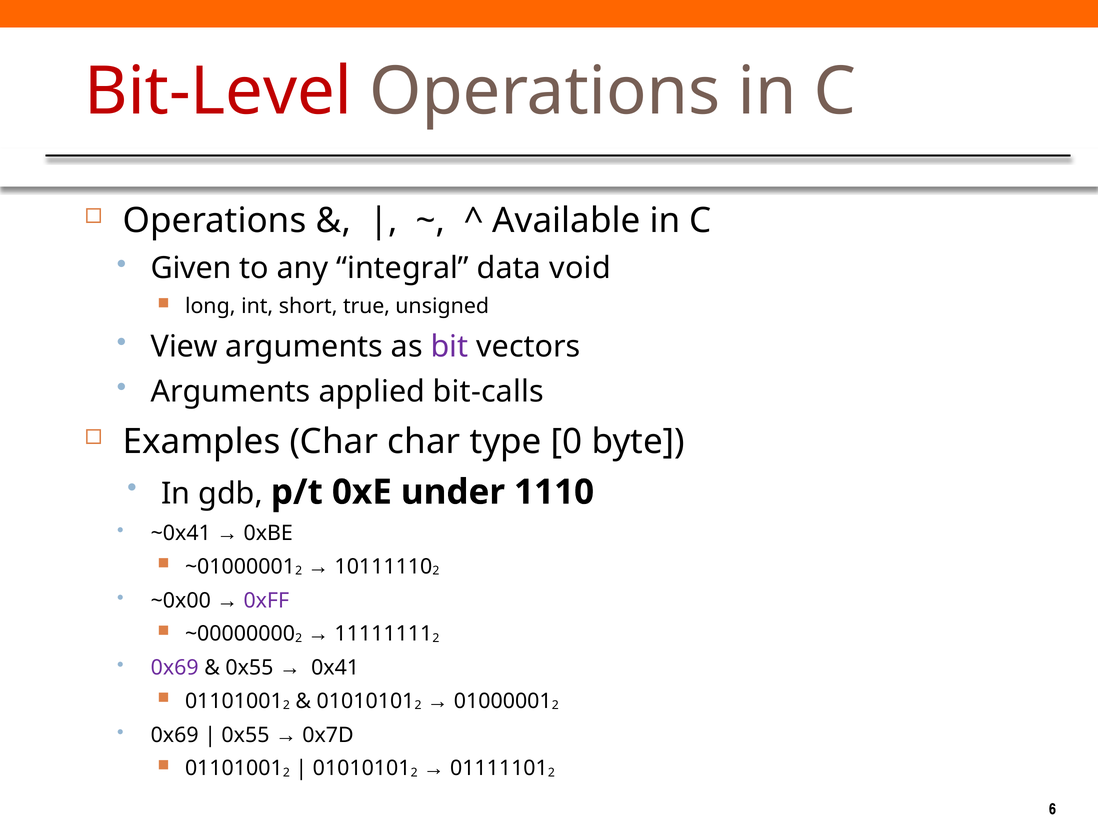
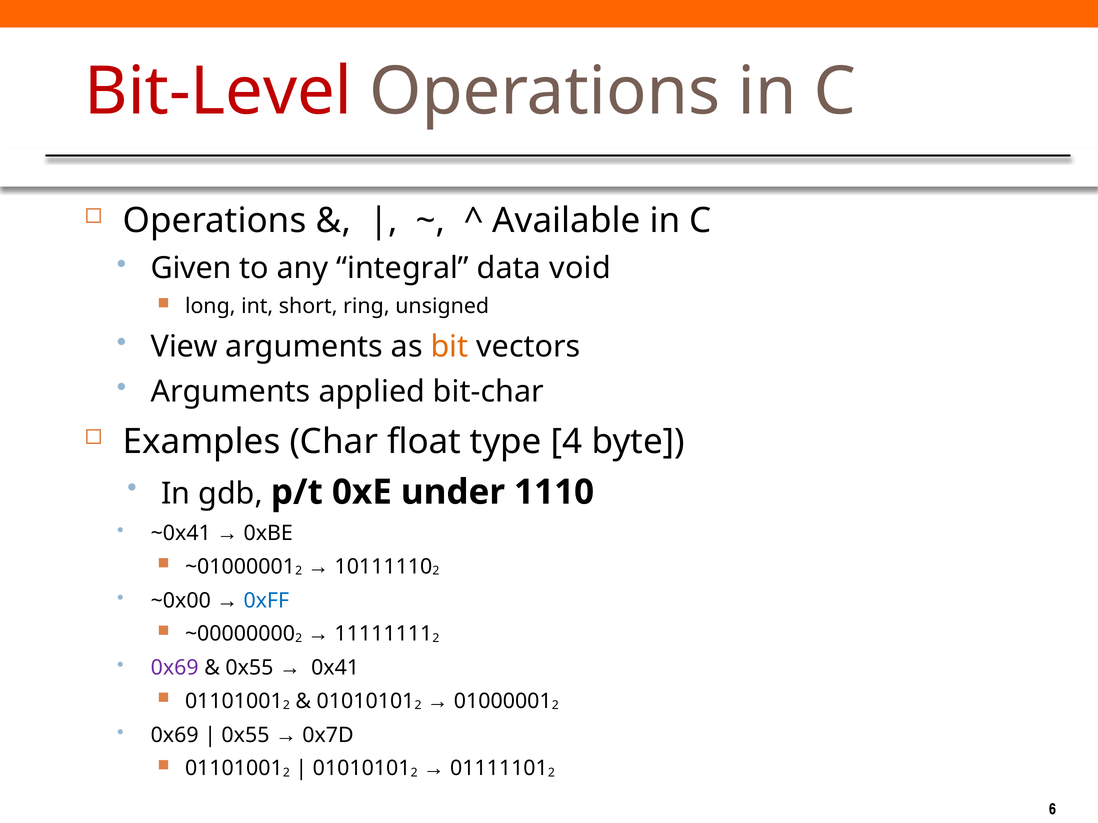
true: true -> ring
bit colour: purple -> orange
bit-calls: bit-calls -> bit-char
Char char: char -> float
0: 0 -> 4
0xFF colour: purple -> blue
